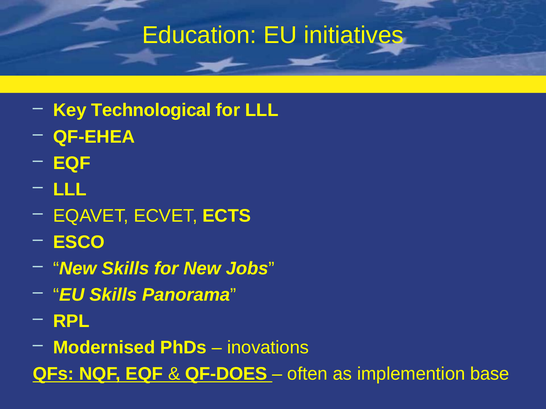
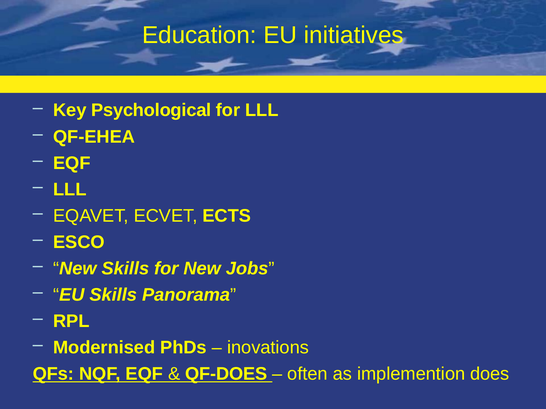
Technological: Technological -> Psychological
base: base -> does
